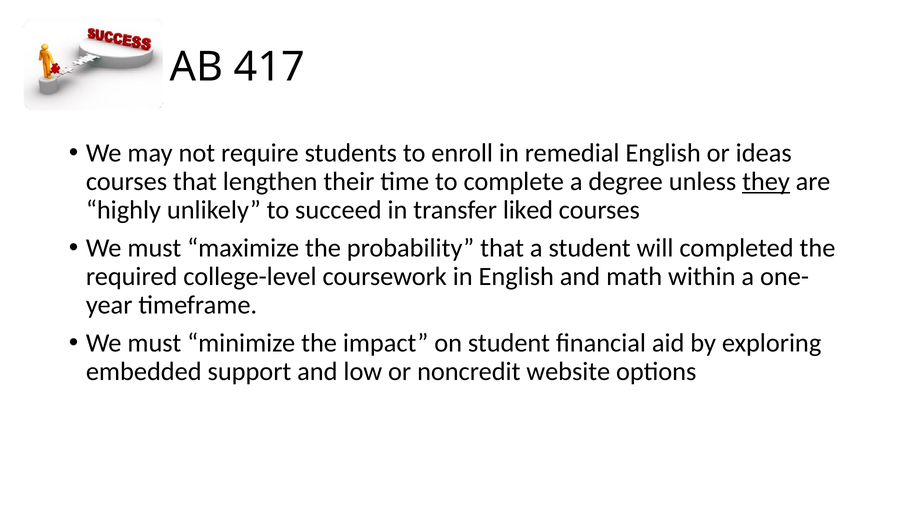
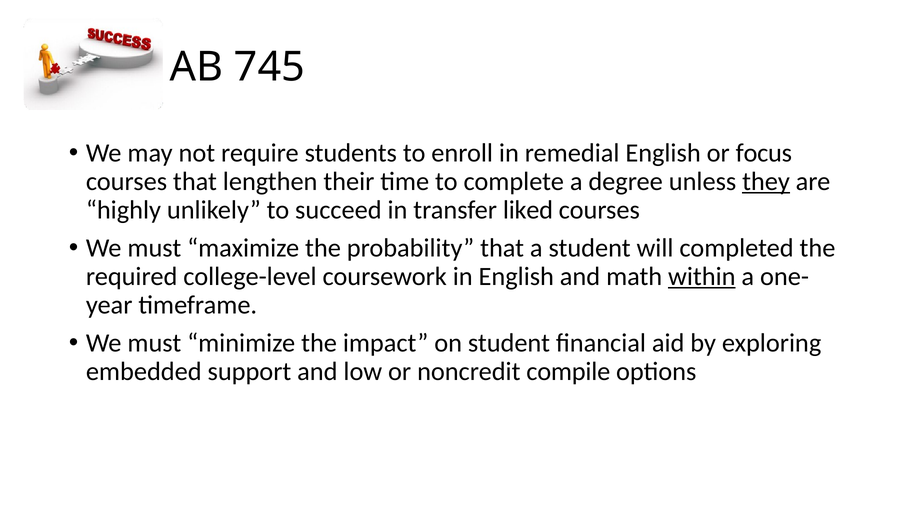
417: 417 -> 745
ideas: ideas -> focus
within underline: none -> present
website: website -> compile
